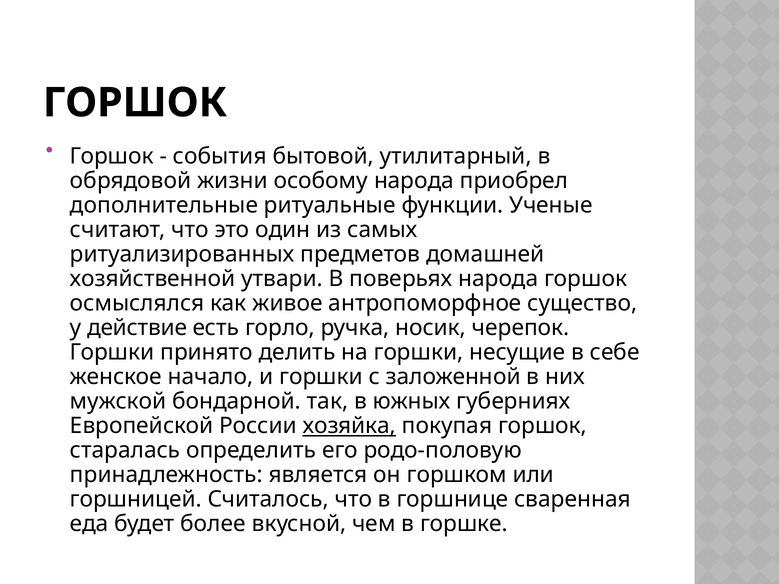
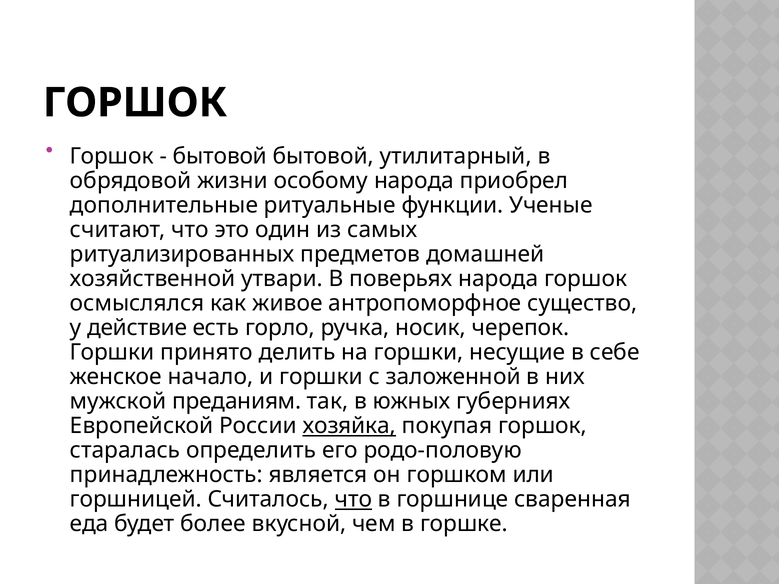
события at (220, 156): события -> бытовой
бондарной: бондарной -> преданиям
что at (353, 500) underline: none -> present
